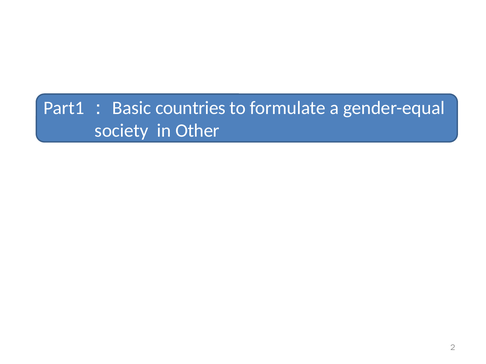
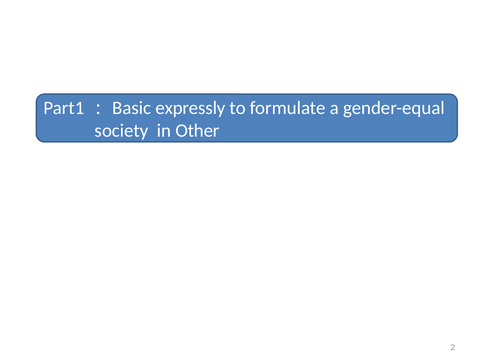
countries: countries -> expressly
